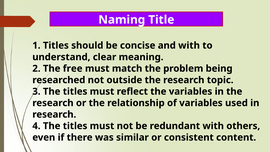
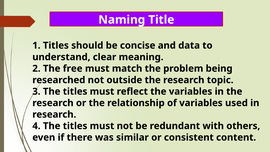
and with: with -> data
